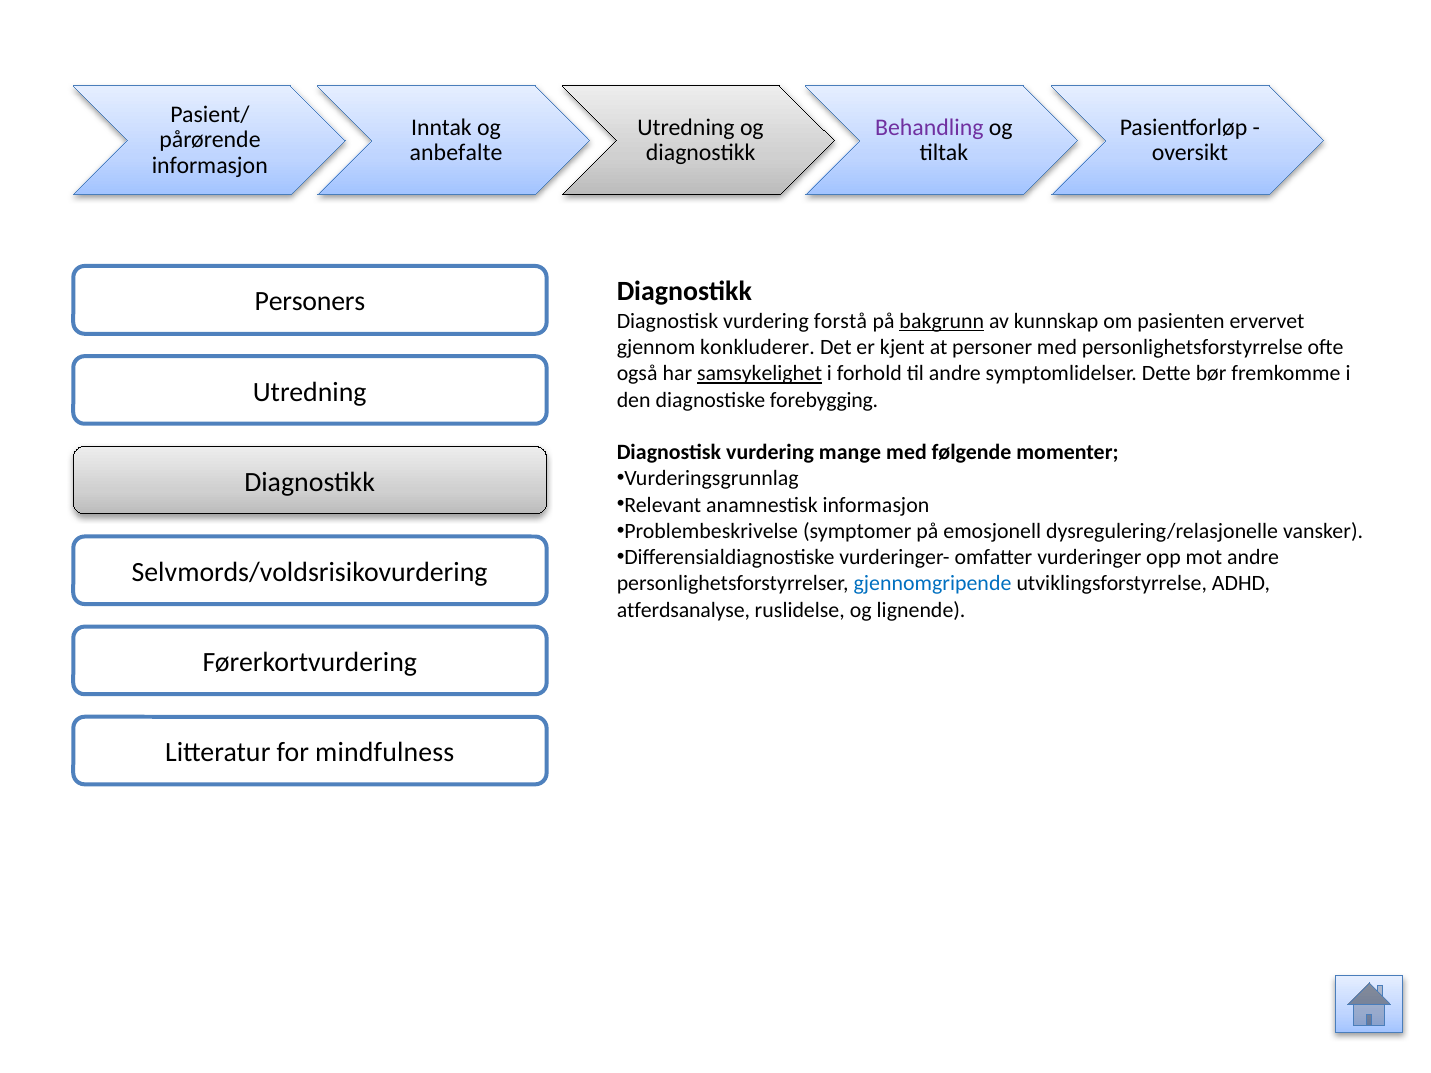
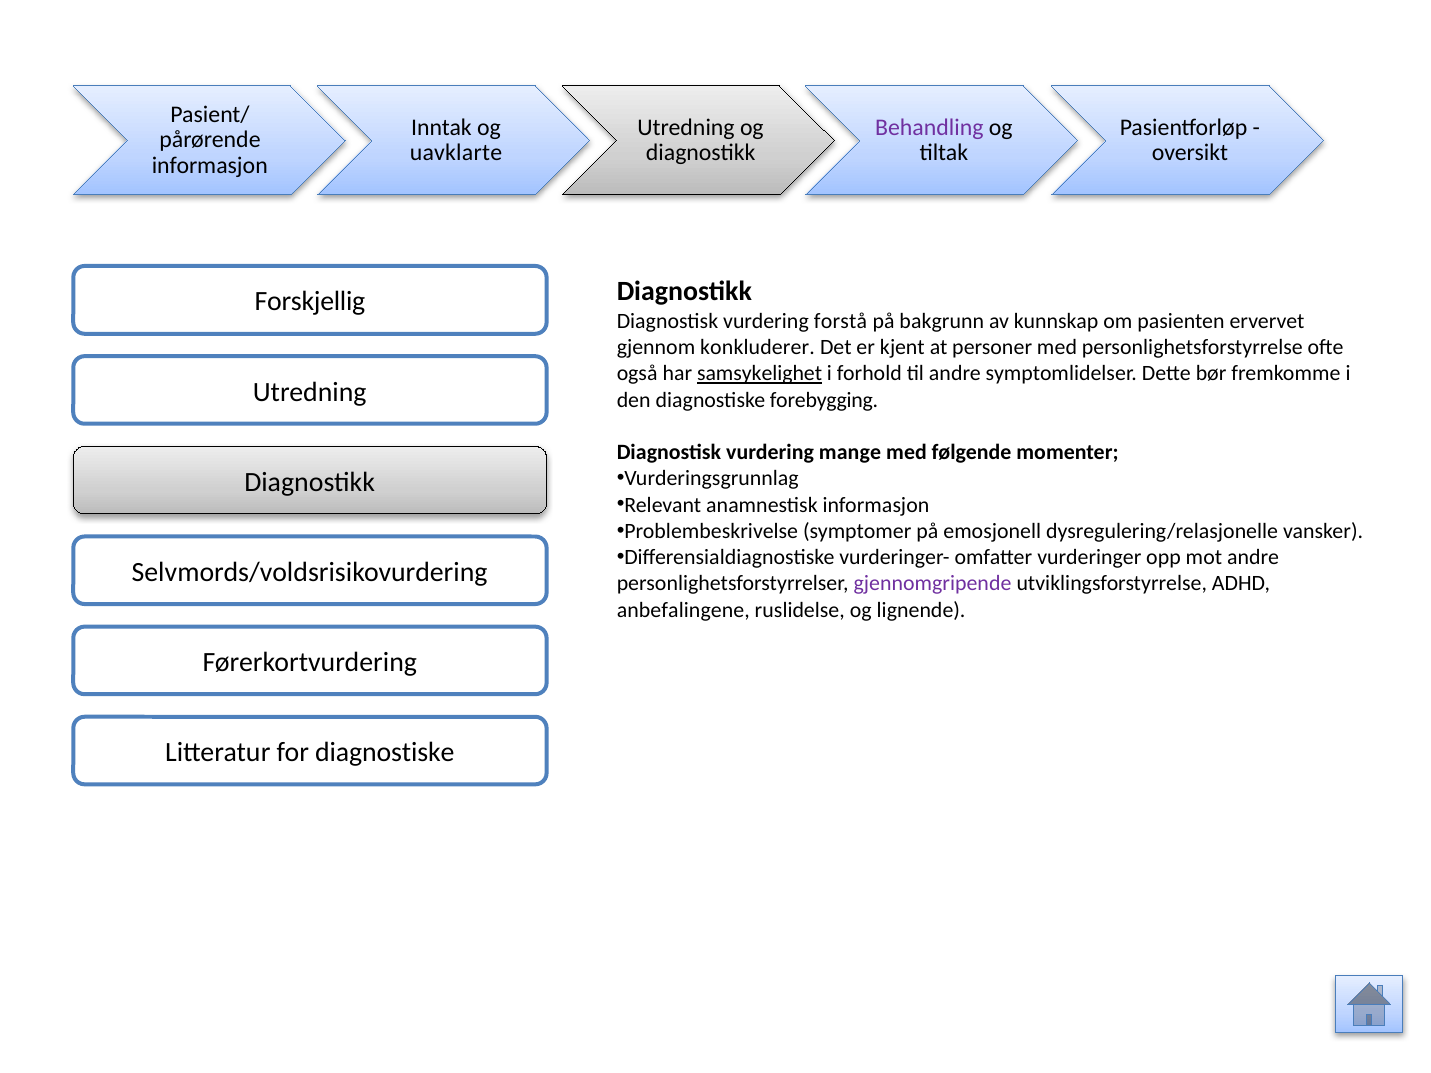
anbefalte: anbefalte -> uavklarte
Personers: Personers -> Forskjellig
bakgrunn underline: present -> none
gjennomgripende colour: blue -> purple
atferdsanalyse: atferdsanalyse -> anbefalingene
for mindfulness: mindfulness -> diagnostiske
